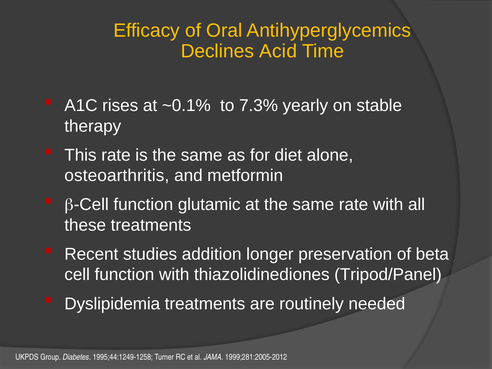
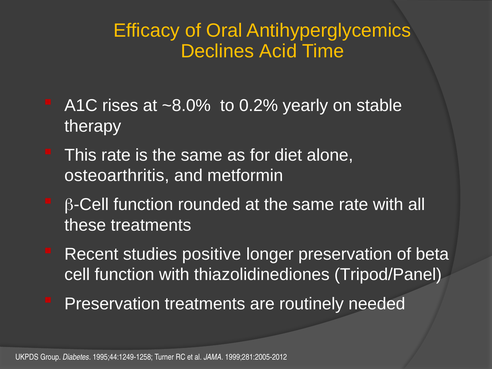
~0.1%: ~0.1% -> ~8.0%
7.3%: 7.3% -> 0.2%
glutamic: glutamic -> rounded
addition: addition -> positive
Dyslipidemia at (112, 304): Dyslipidemia -> Preservation
